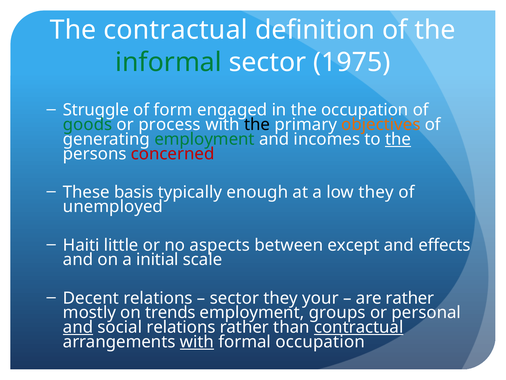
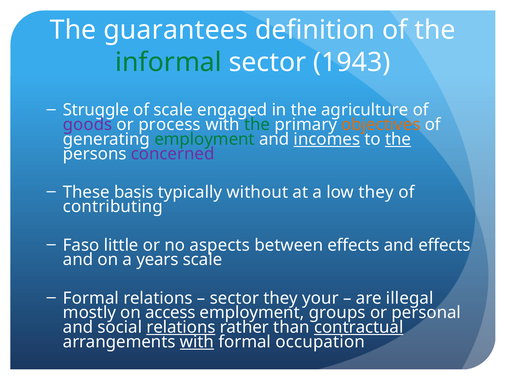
The contractual: contractual -> guarantees
1975: 1975 -> 1943
of form: form -> scale
the occupation: occupation -> agriculture
goods colour: green -> purple
the at (257, 124) colour: black -> green
incomes underline: none -> present
concerned colour: red -> purple
enough: enough -> without
unemployed: unemployed -> contributing
Haiti: Haiti -> Faso
between except: except -> effects
initial: initial -> years
Decent at (91, 298): Decent -> Formal
are rather: rather -> illegal
trends: trends -> access
and at (78, 327) underline: present -> none
relations at (181, 327) underline: none -> present
